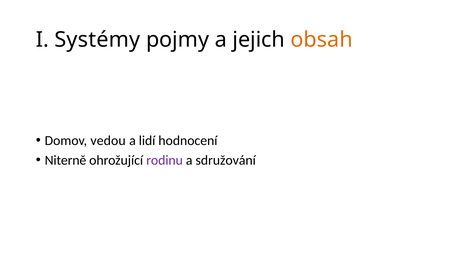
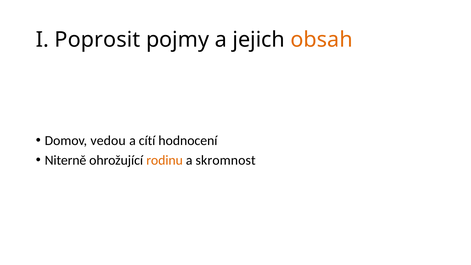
Systémy: Systémy -> Poprosit
lidí: lidí -> cítí
rodinu colour: purple -> orange
sdružování: sdružování -> skromnost
